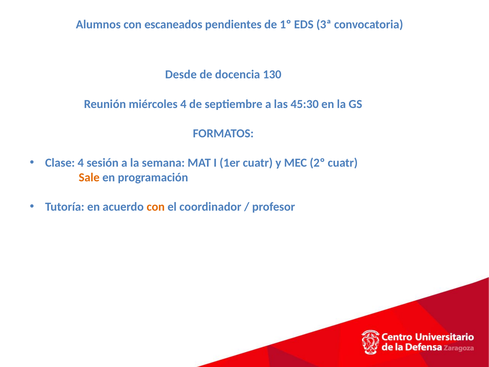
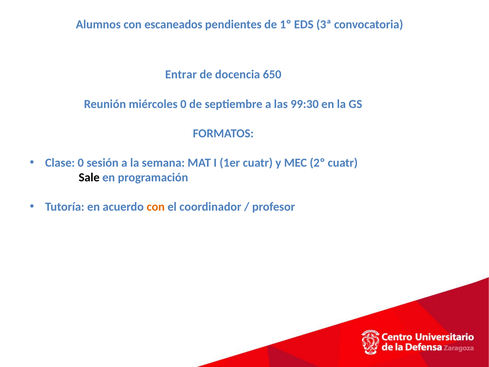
Desde: Desde -> Entrar
130: 130 -> 650
miércoles 4: 4 -> 0
45:30: 45:30 -> 99:30
Clase 4: 4 -> 0
Sale colour: orange -> black
